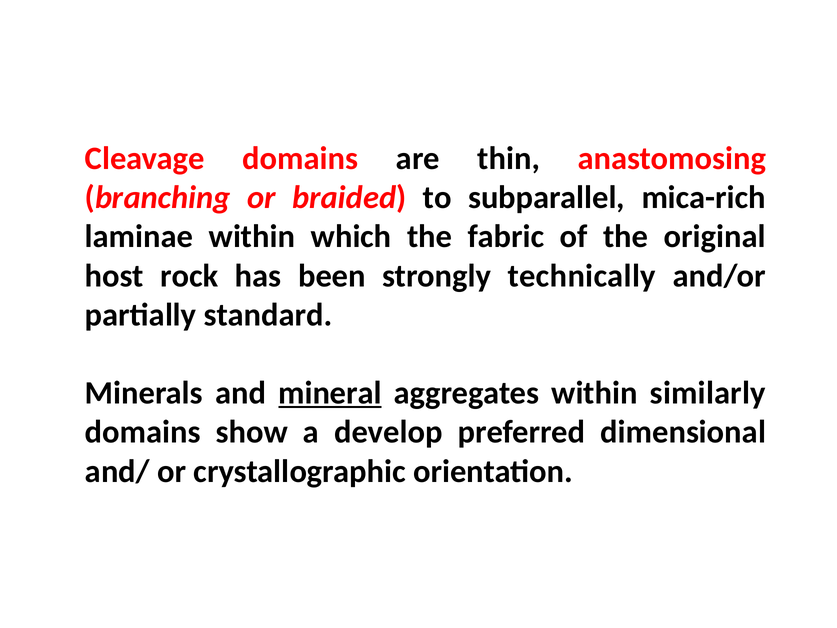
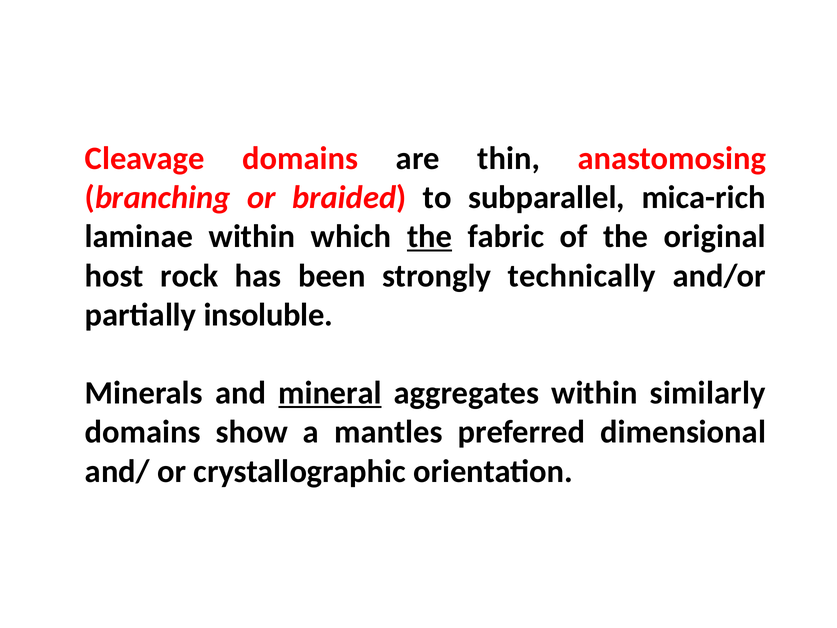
the at (430, 237) underline: none -> present
standard: standard -> insoluble
develop: develop -> mantles
